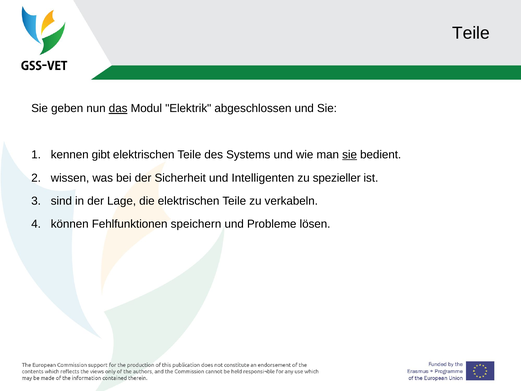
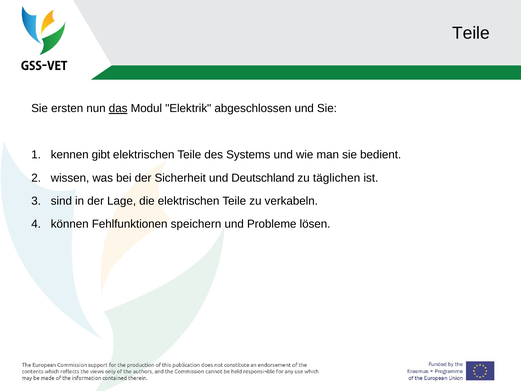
geben: geben -> ersten
sie at (350, 155) underline: present -> none
Intelligenten: Intelligenten -> Deutschland
spezieller: spezieller -> täglichen
